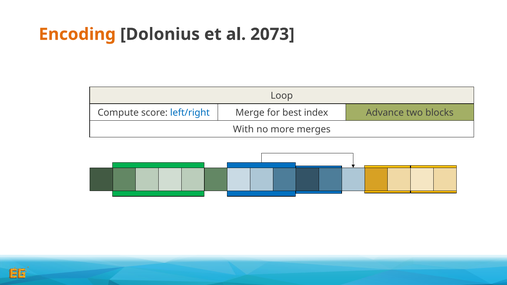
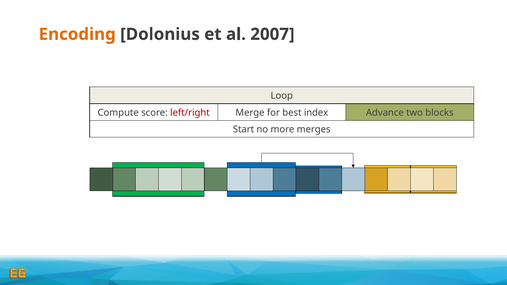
2073: 2073 -> 2007
left/right colour: blue -> red
With: With -> Start
